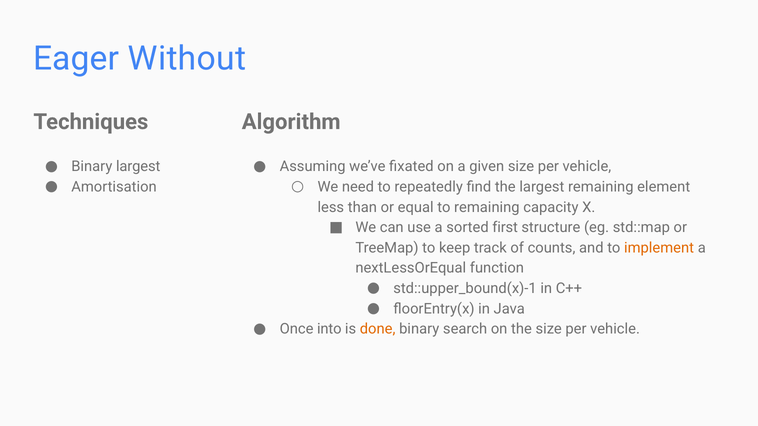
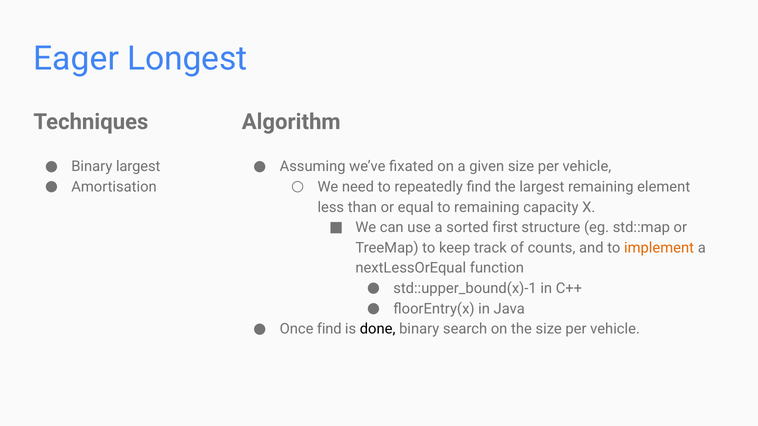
Without: Without -> Longest
Once into: into -> find
done colour: orange -> black
